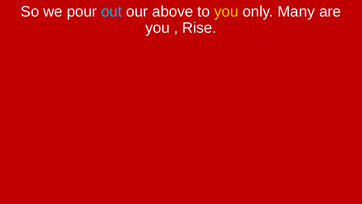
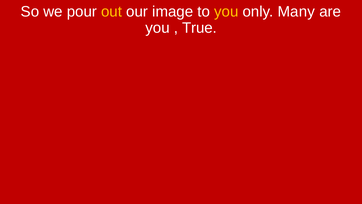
out colour: light blue -> yellow
above: above -> image
Rise: Rise -> True
